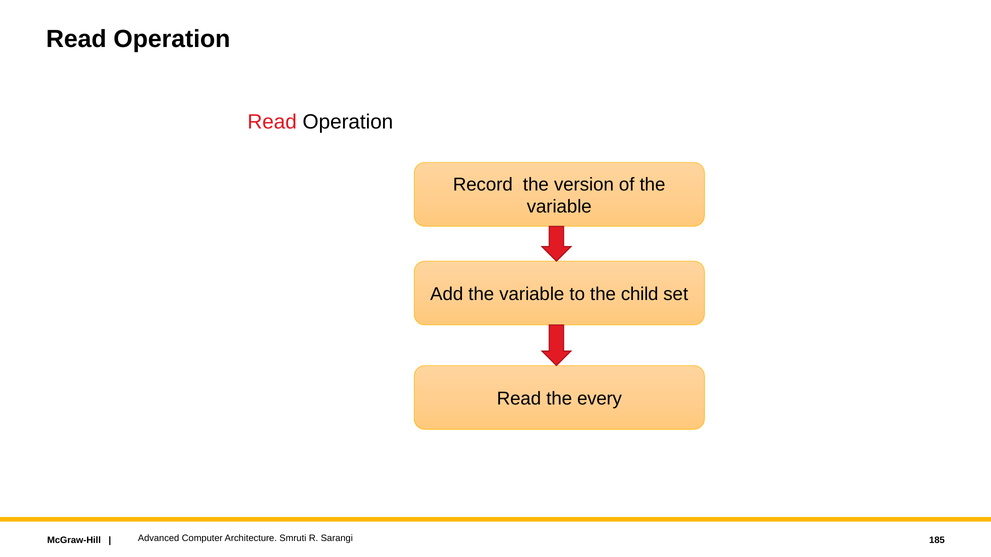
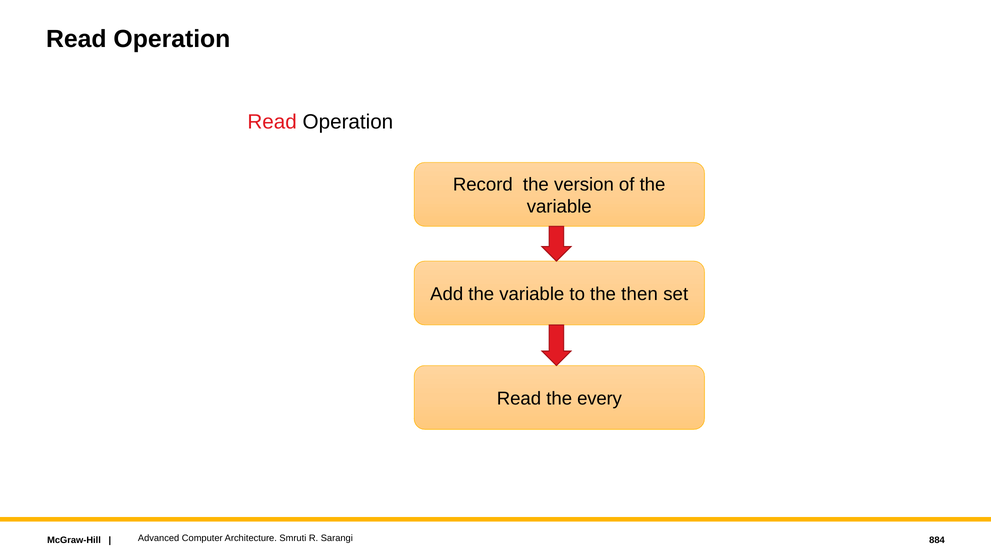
child: child -> then
185: 185 -> 884
